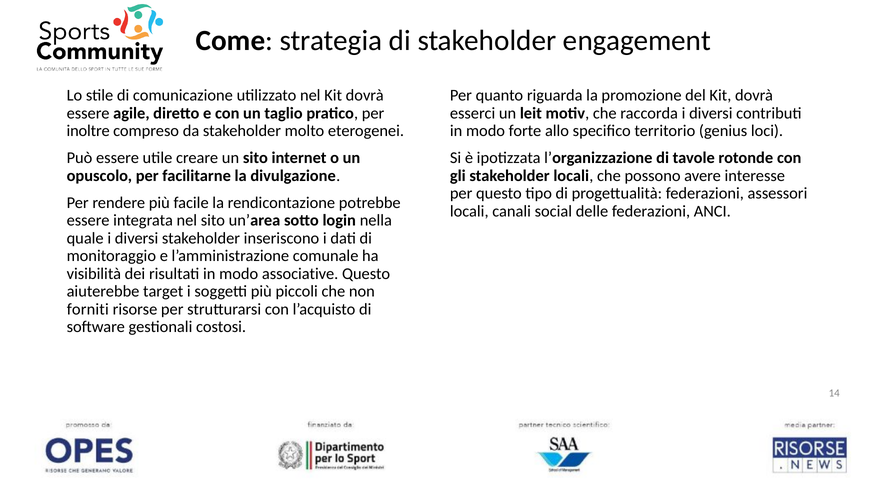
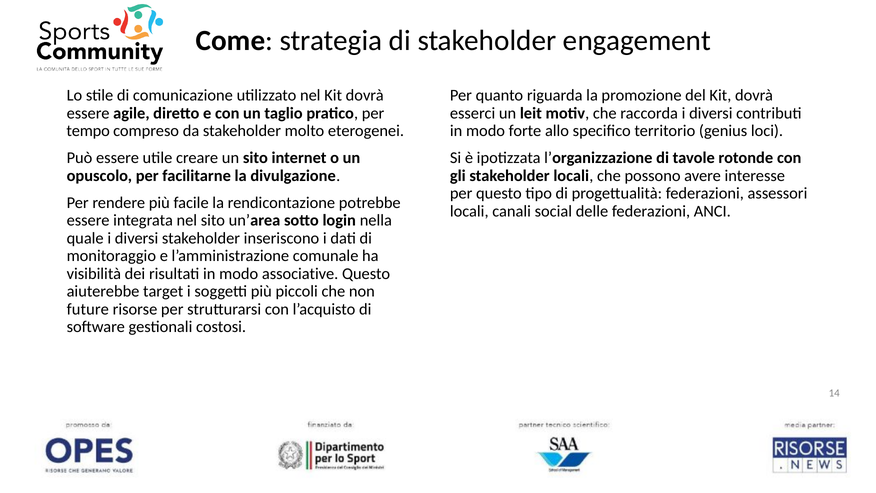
inoltre: inoltre -> tempo
forniti: forniti -> future
